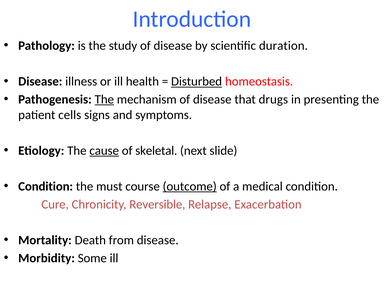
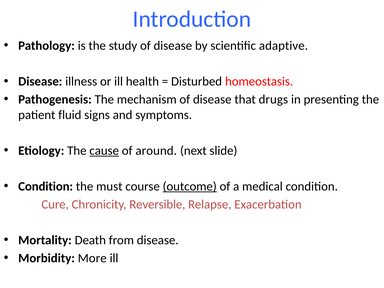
duration: duration -> adaptive
Disturbed underline: present -> none
The at (104, 99) underline: present -> none
cells: cells -> fluid
skeletal: skeletal -> around
Some: Some -> More
